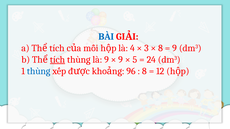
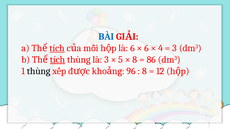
tích at (57, 48) underline: none -> present
4 at (133, 48): 4 -> 6
3 at (146, 48): 3 -> 6
8 at (161, 48): 8 -> 4
9 at (175, 48): 9 -> 3
là 9: 9 -> 3
9 at (121, 60): 9 -> 5
5 at (135, 60): 5 -> 8
24: 24 -> 86
thùng at (39, 71) colour: blue -> black
